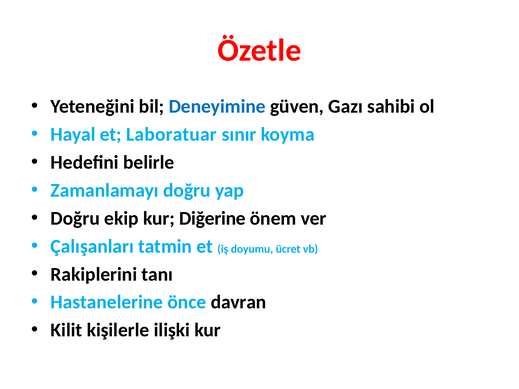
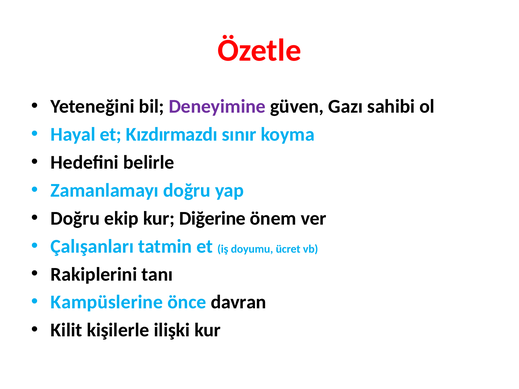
Deneyimine colour: blue -> purple
Laboratuar: Laboratuar -> Kızdırmazdı
Hastanelerine: Hastanelerine -> Kampüslerine
